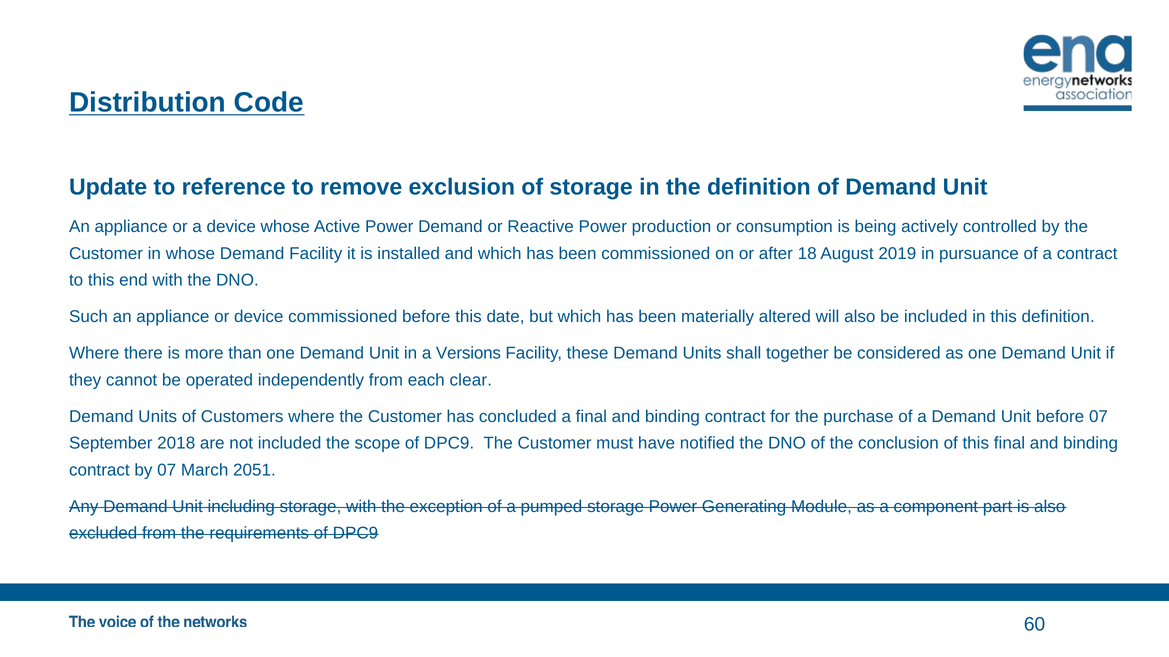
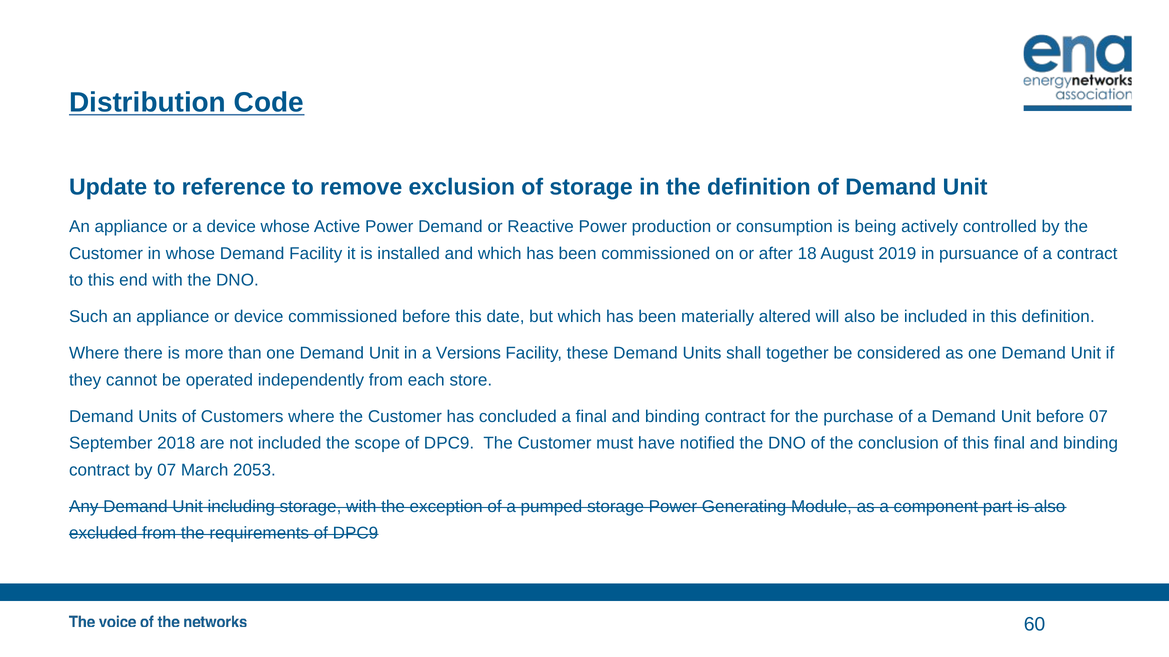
clear: clear -> store
2051: 2051 -> 2053
